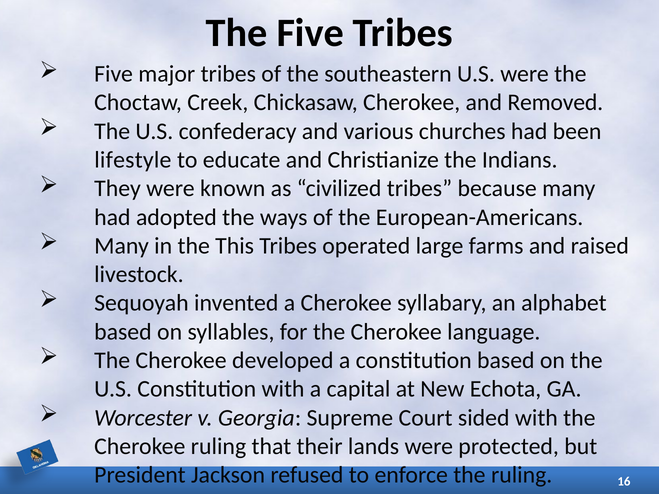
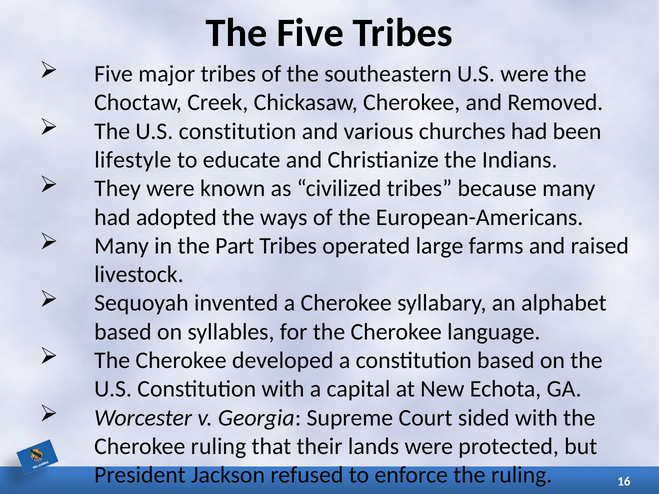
confederacy at (238, 131): confederacy -> constitution
This: This -> Part
